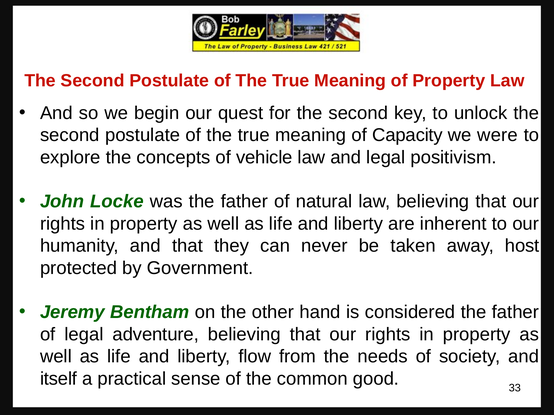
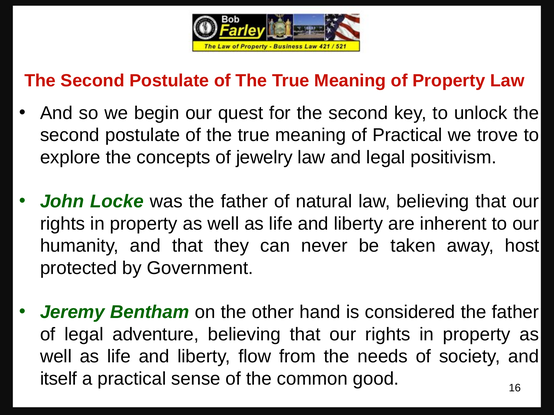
of Capacity: Capacity -> Practical
were: were -> trove
vehicle: vehicle -> jewelry
33: 33 -> 16
